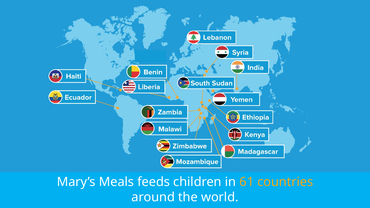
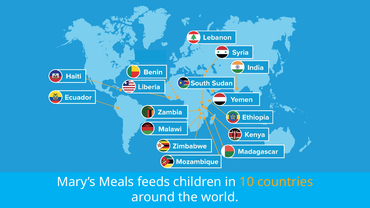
61: 61 -> 10
